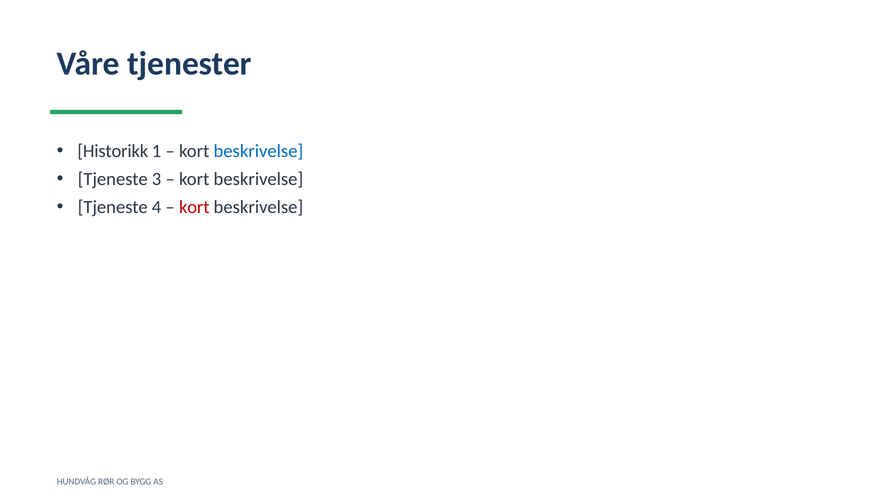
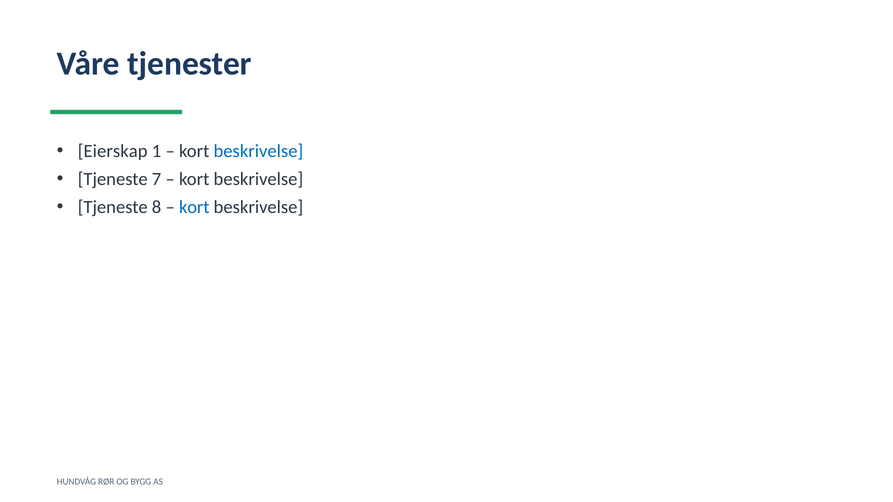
Historikk: Historikk -> Eierskap
3: 3 -> 7
4: 4 -> 8
kort at (194, 207) colour: red -> blue
